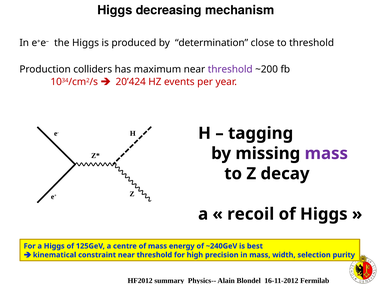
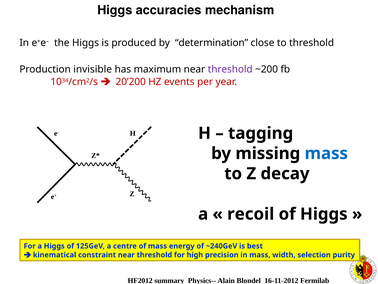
decreasing: decreasing -> accuracies
colliders: colliders -> invisible
20’424: 20’424 -> 20’200
mass at (326, 153) colour: purple -> blue
